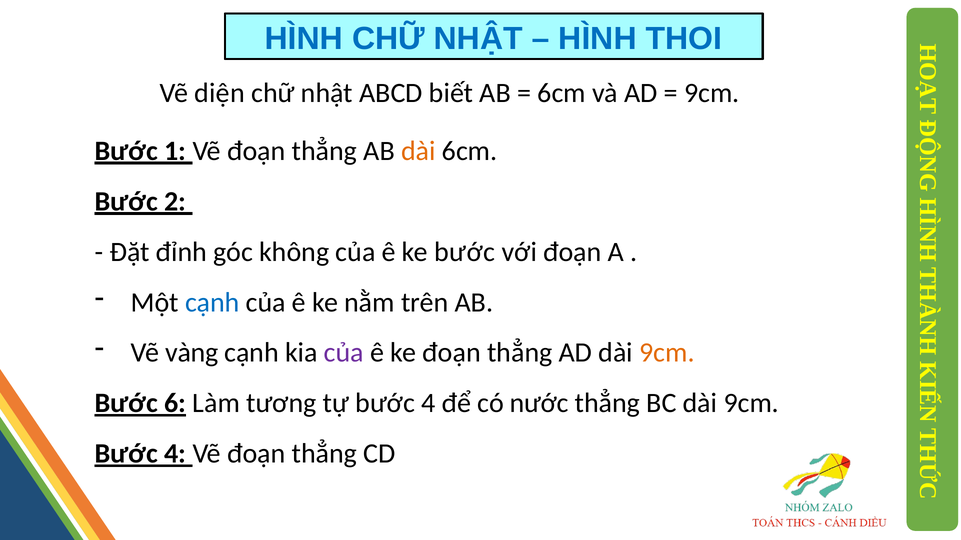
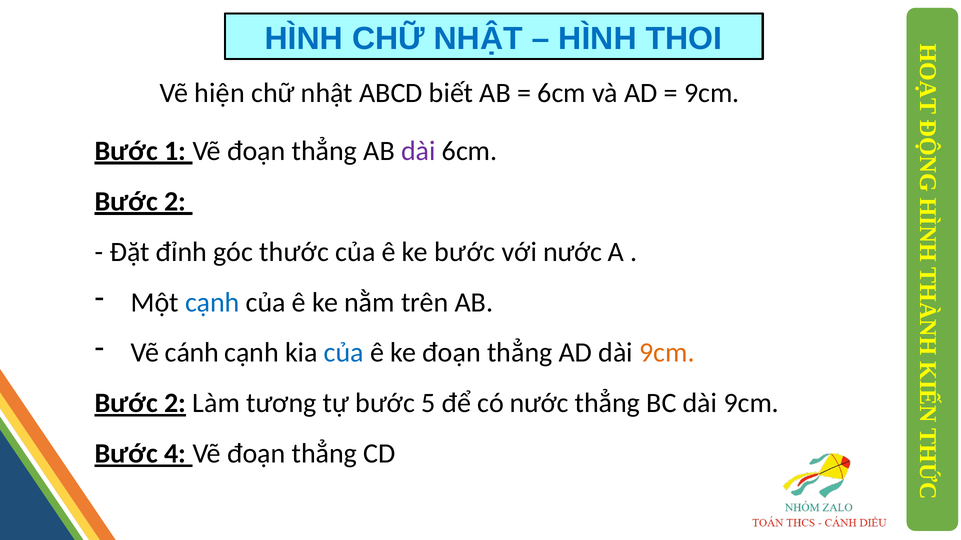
diện: diện -> hiện
dài at (418, 151) colour: orange -> purple
không: không -> thước
với đoạn: đoạn -> nước
vàng: vàng -> cánh
của at (344, 353) colour: purple -> blue
6 at (175, 404): 6 -> 2
tự bước 4: 4 -> 5
